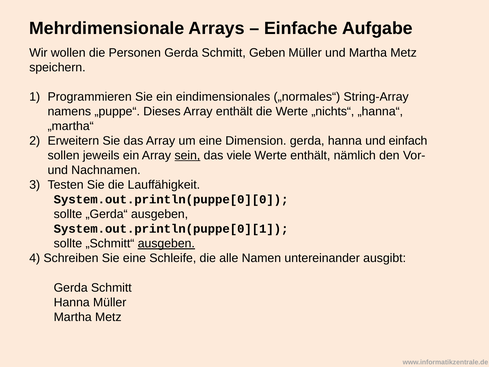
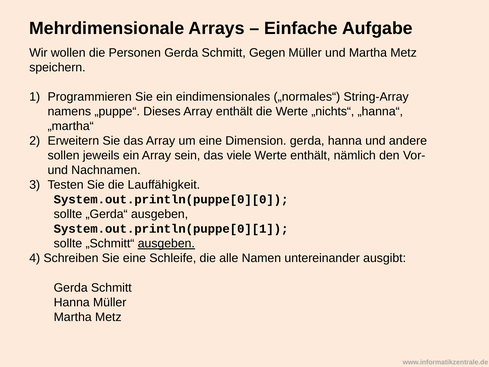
Geben: Geben -> Gegen
einfach: einfach -> andere
sein underline: present -> none
